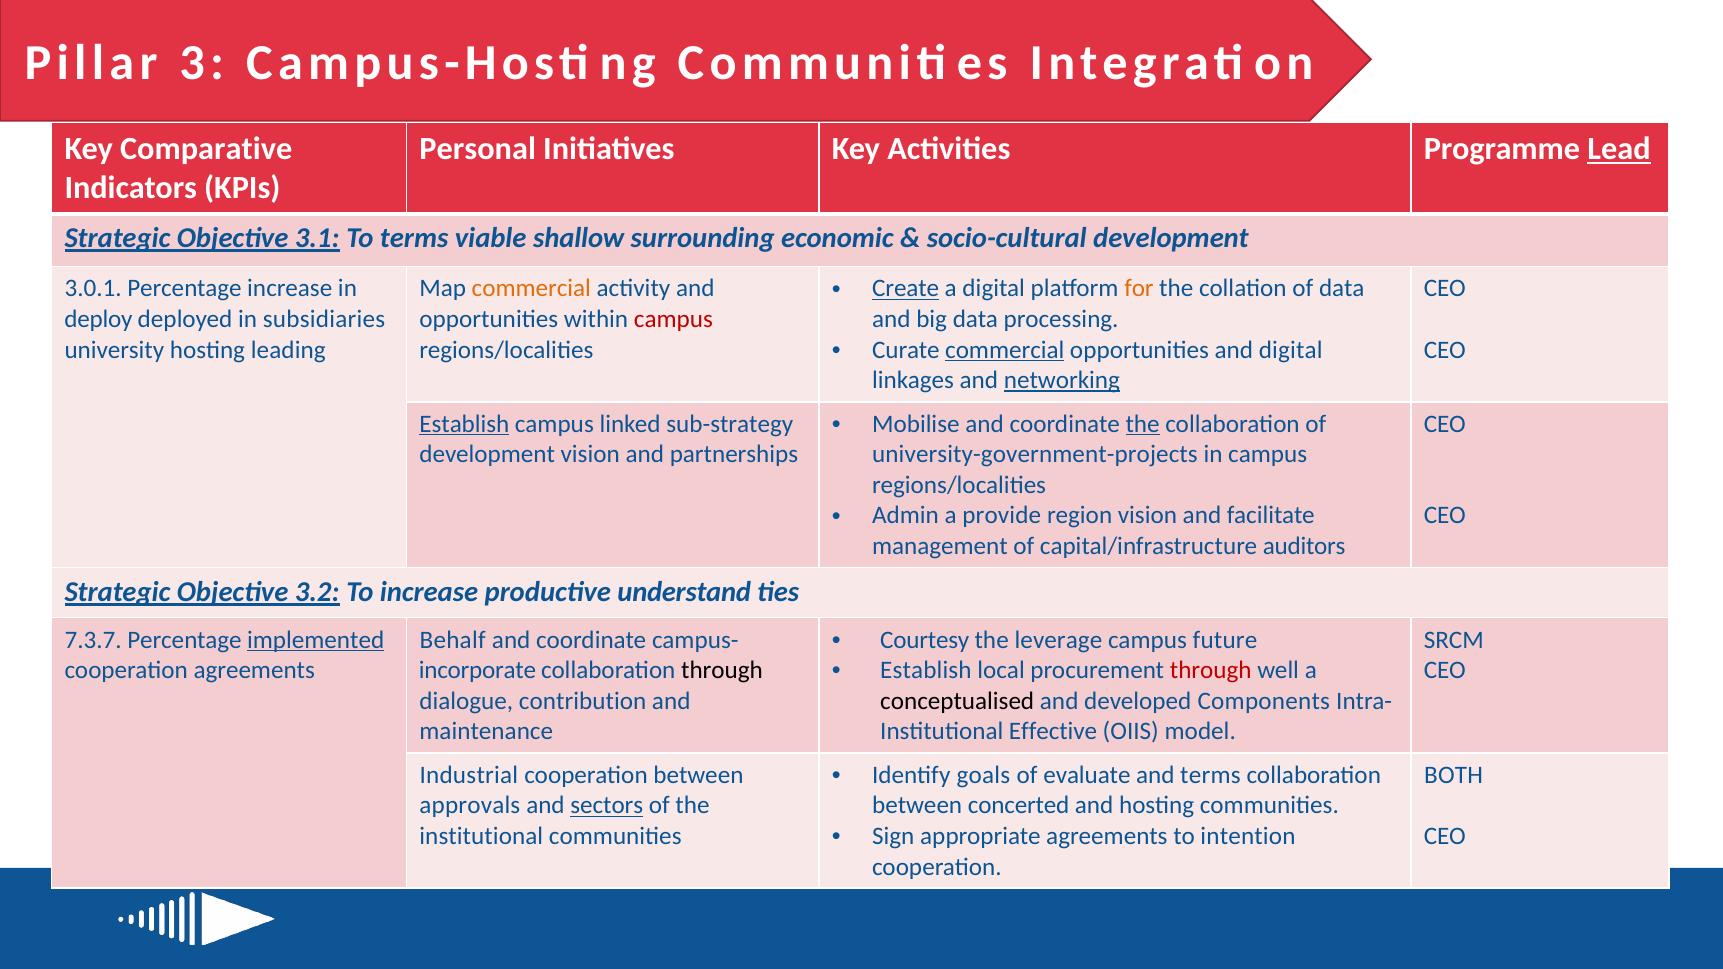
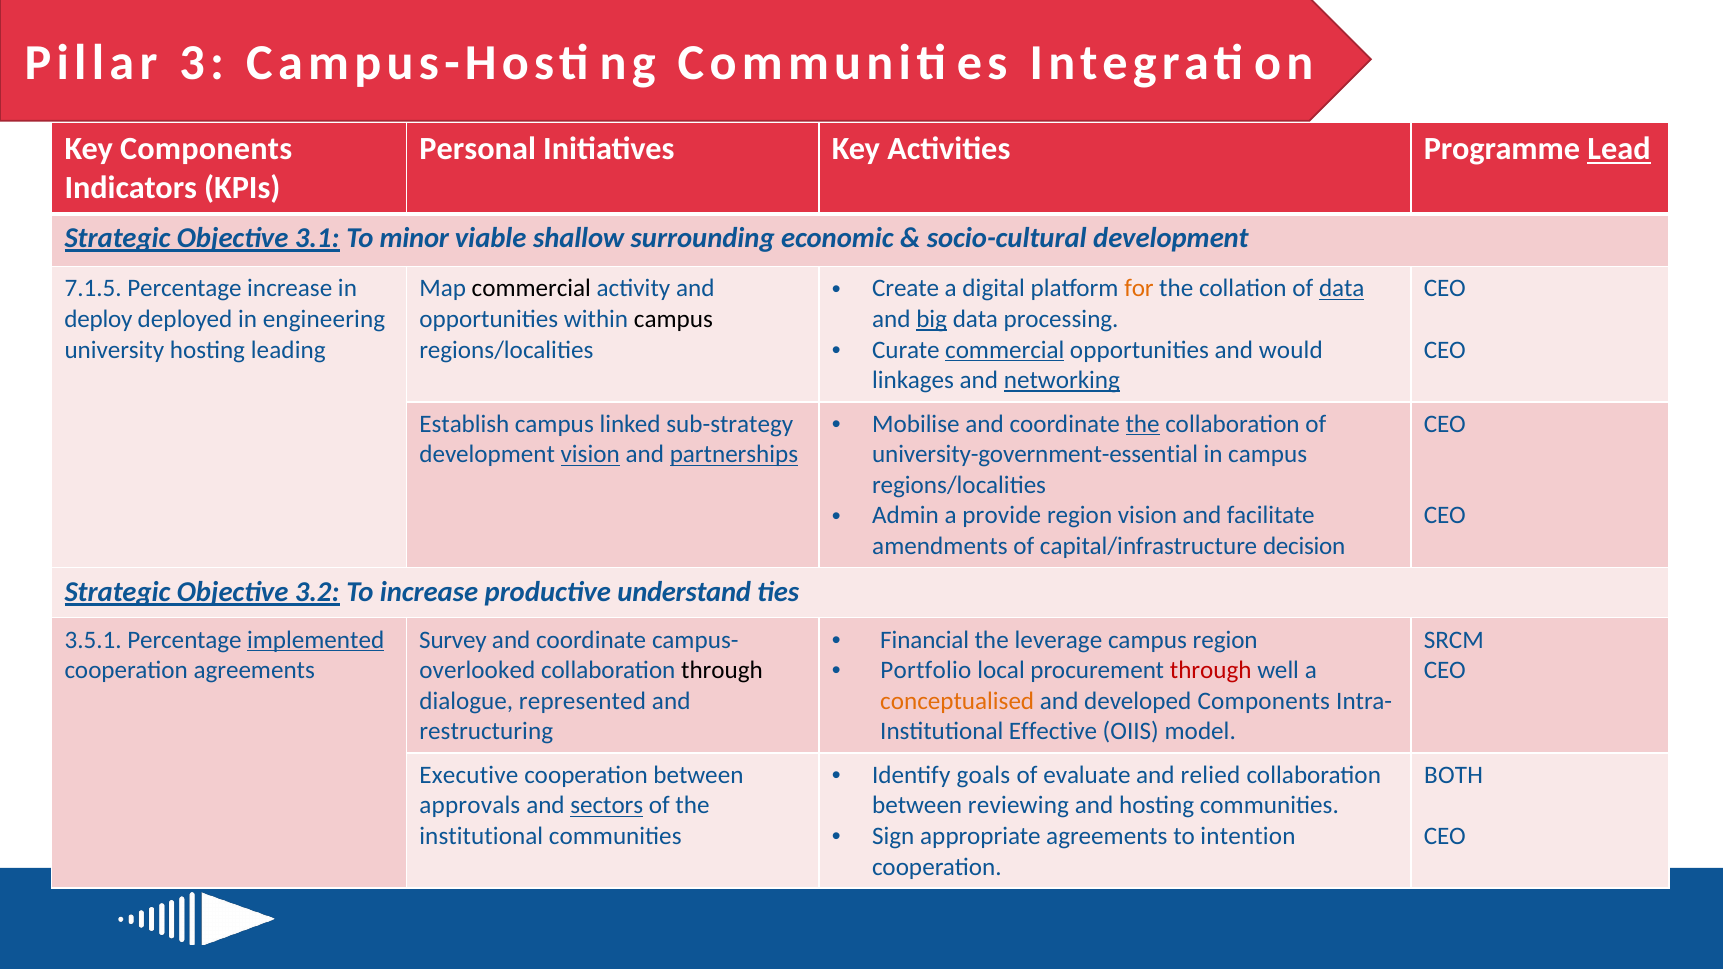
Key Comparative: Comparative -> Components
To terms: terms -> minor
Create underline: present -> none
data at (1342, 289) underline: none -> present
3.0.1: 3.0.1 -> 7.1.5
commercial at (531, 289) colour: orange -> black
subsidiaries: subsidiaries -> engineering
campus at (673, 319) colour: red -> black
big underline: none -> present
and digital: digital -> would
Establish at (464, 424) underline: present -> none
vision at (590, 455) underline: none -> present
partnerships underline: none -> present
university-government-projects: university-government-projects -> university-government-essential
management: management -> amendments
auditors: auditors -> decision
Courtesy: Courtesy -> Financial
campus future: future -> region
7.3.7: 7.3.7 -> 3.5.1
Behalf: Behalf -> Survey
Establish at (926, 670): Establish -> Portfolio
incorporate: incorporate -> overlooked
contribution: contribution -> represented
conceptualised colour: black -> orange
maintenance: maintenance -> restructuring
and terms: terms -> relied
Industrial: Industrial -> Executive
concerted: concerted -> reviewing
